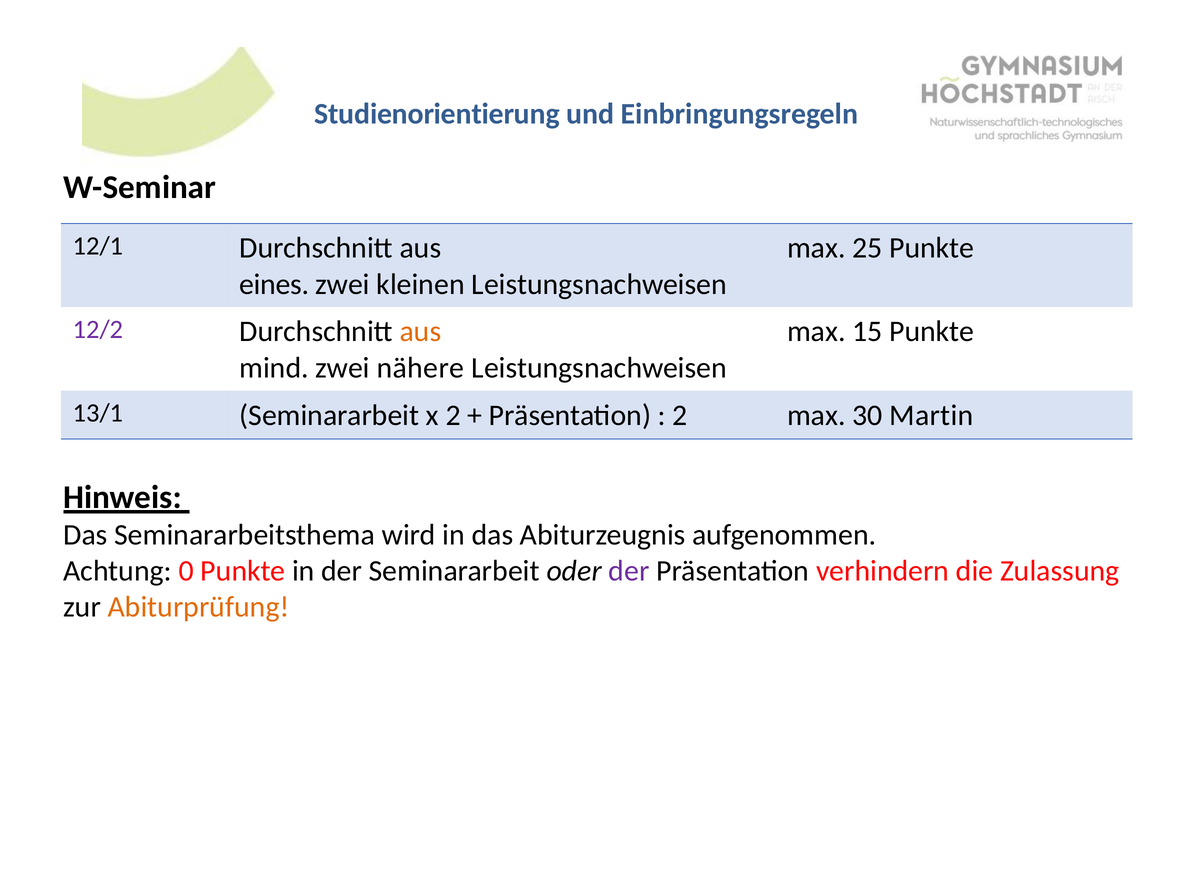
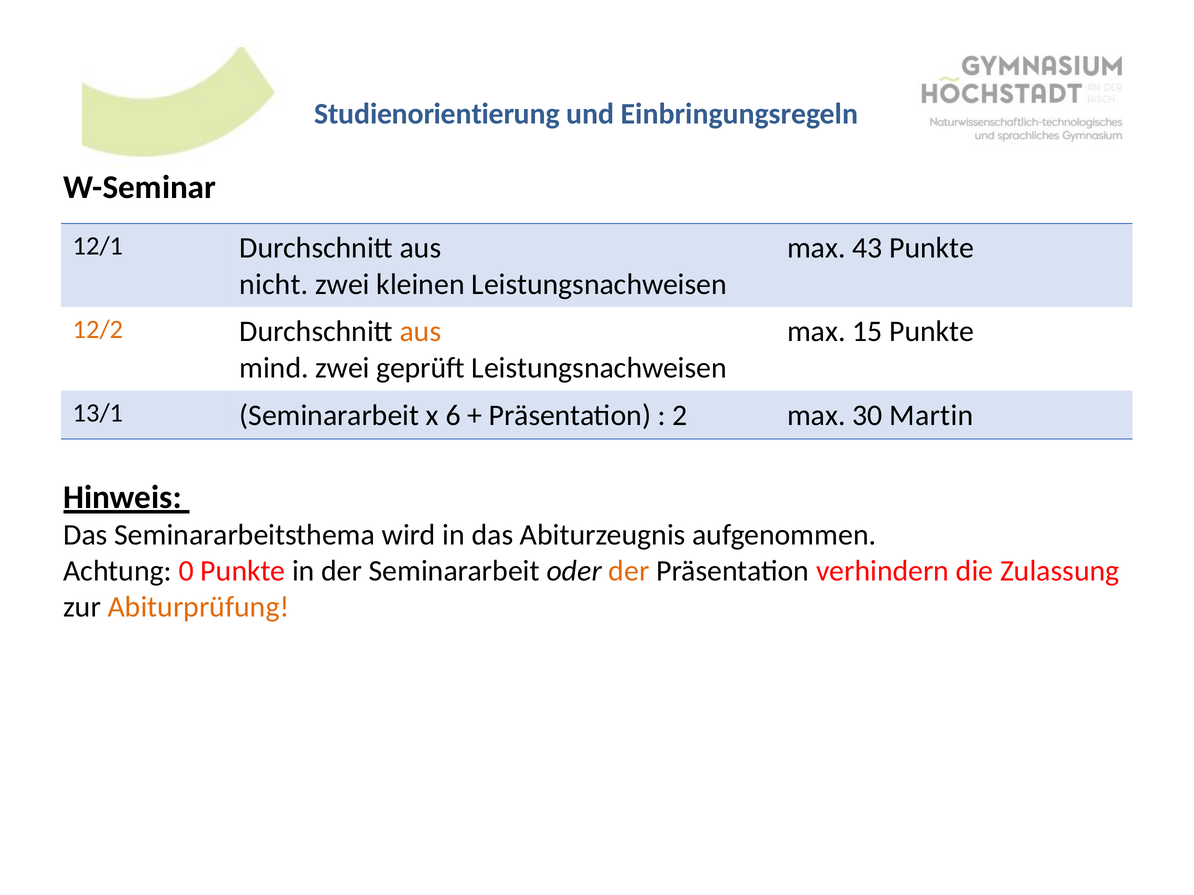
25: 25 -> 43
eines: eines -> nicht
12/2 colour: purple -> orange
nähere: nähere -> geprüft
x 2: 2 -> 6
der at (629, 571) colour: purple -> orange
